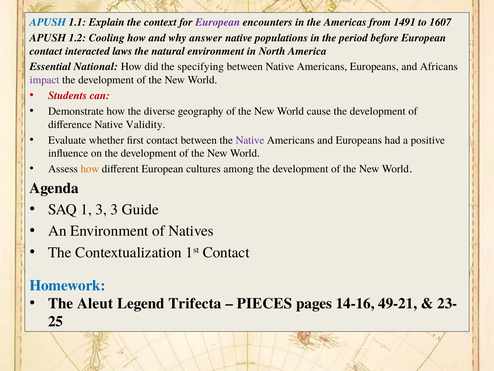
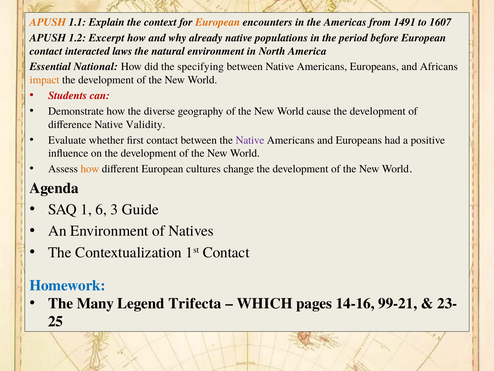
APUSH at (48, 22) colour: blue -> orange
European at (218, 22) colour: purple -> orange
Cooling: Cooling -> Excerpt
answer: answer -> already
impact colour: purple -> orange
among: among -> change
1 3: 3 -> 6
Aleut: Aleut -> Many
PIECES: PIECES -> WHICH
49-21: 49-21 -> 99-21
